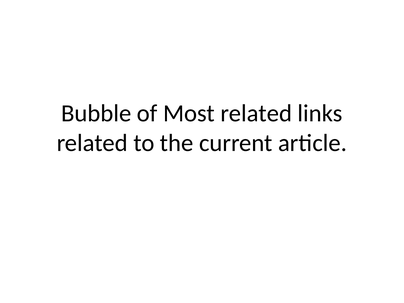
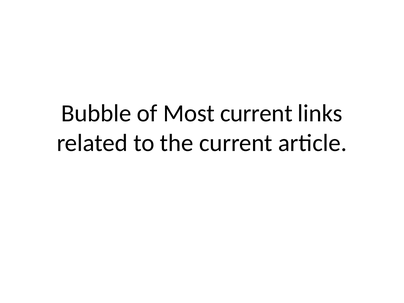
Most related: related -> current
